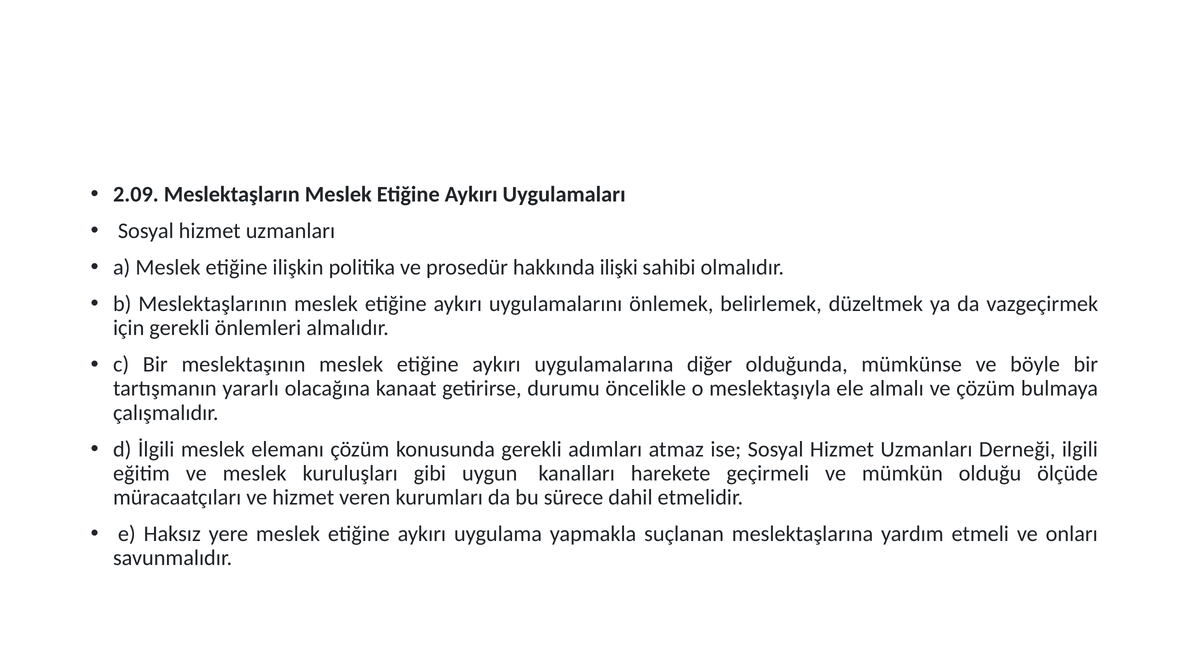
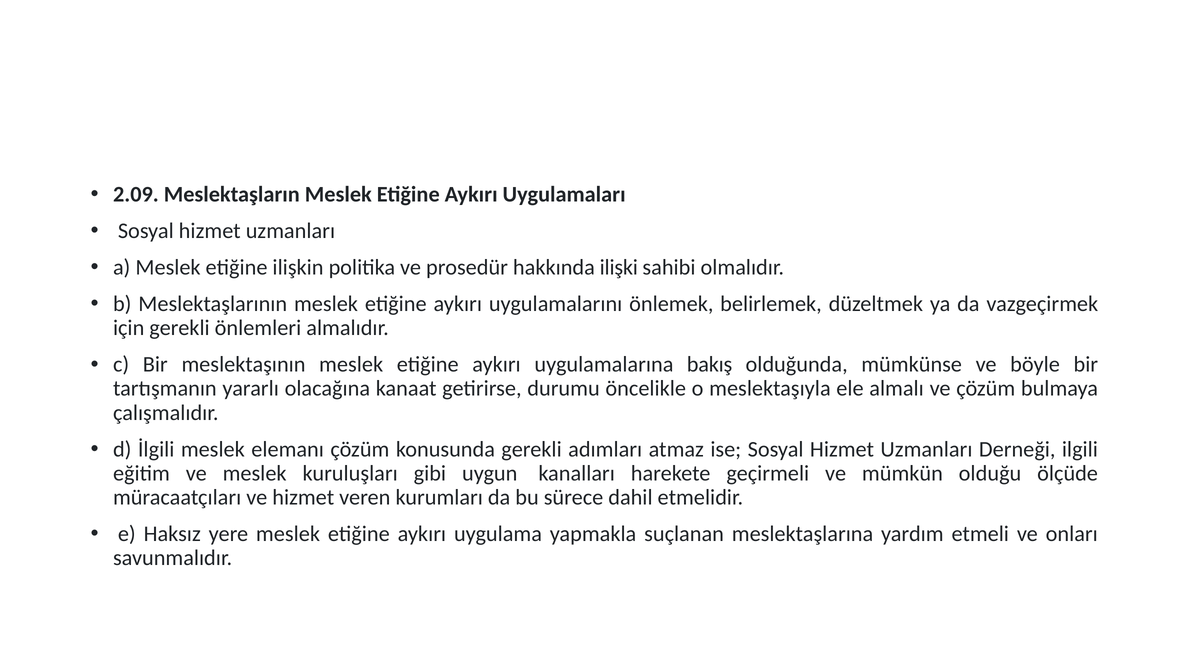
diğer: diğer -> bakış
